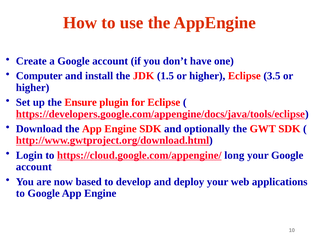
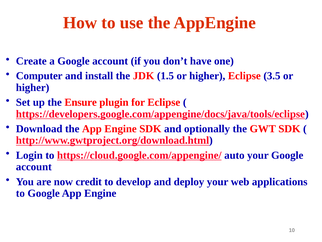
long: long -> auto
based: based -> credit
